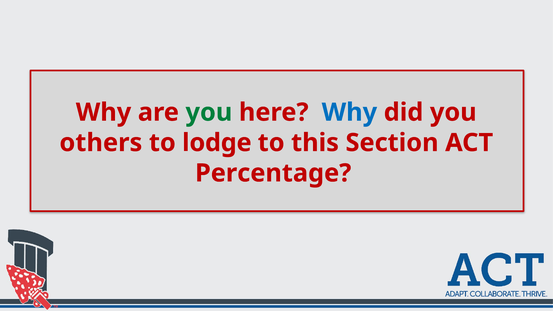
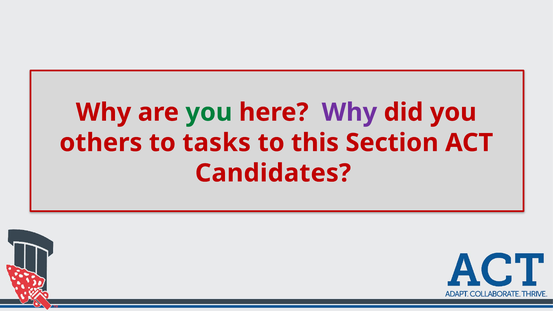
Why at (349, 112) colour: blue -> purple
lodge: lodge -> tasks
Percentage: Percentage -> Candidates
